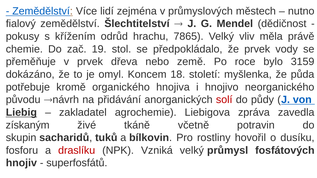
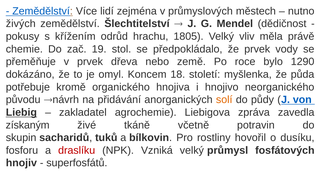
fialový: fialový -> živých
7865: 7865 -> 1805
3159: 3159 -> 1290
solí colour: red -> orange
